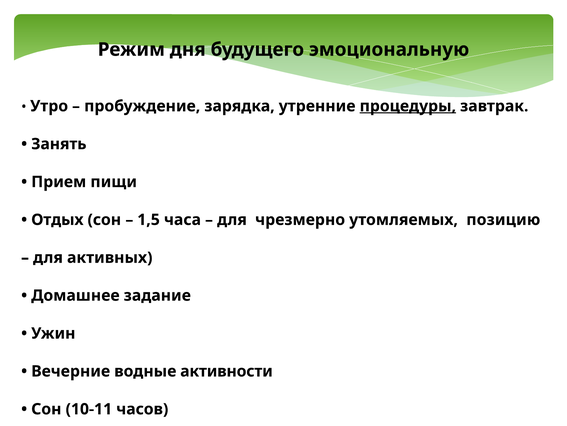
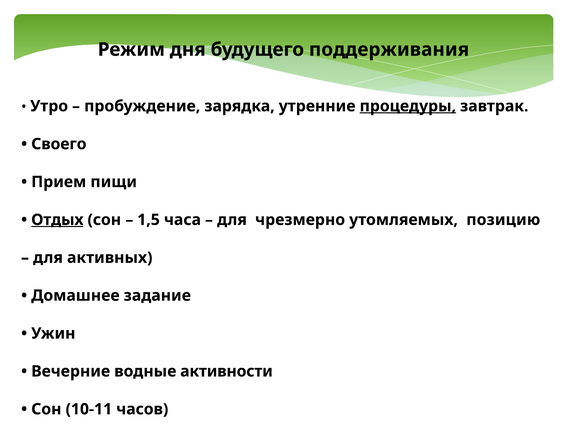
эмоциональную: эмоциональную -> поддерживания
Занять: Занять -> Своего
Отдых underline: none -> present
